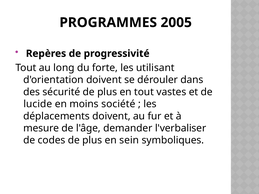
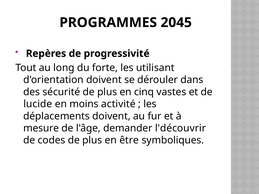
2005: 2005 -> 2045
en tout: tout -> cinq
société: société -> activité
l'verbaliser: l'verbaliser -> l'découvrir
sein: sein -> être
